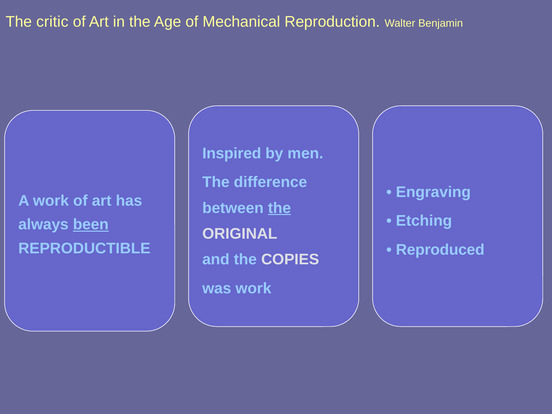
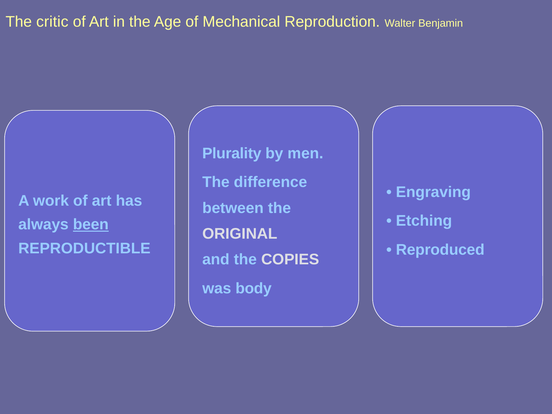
Inspired: Inspired -> Plurality
the at (279, 208) underline: present -> none
was work: work -> body
